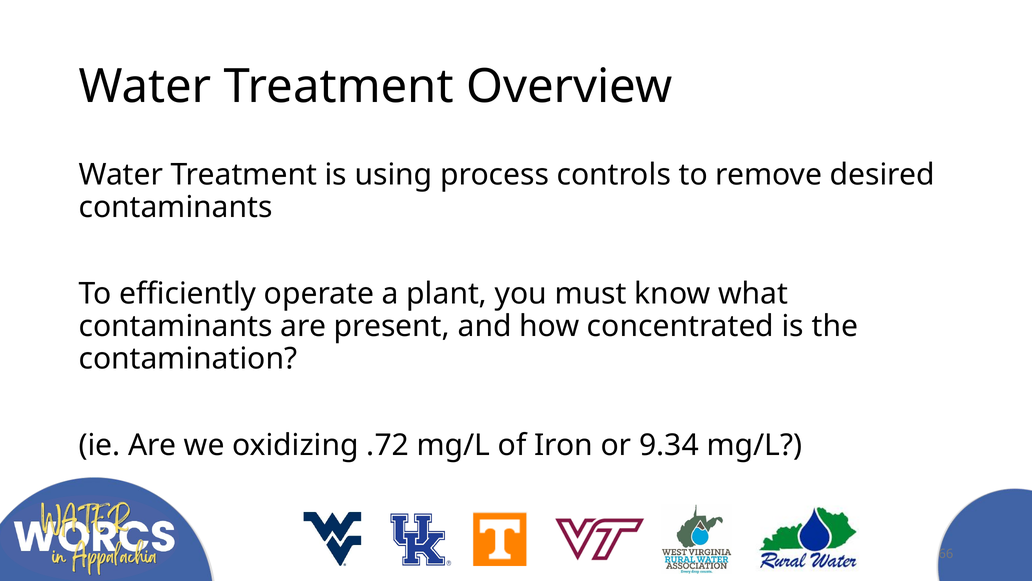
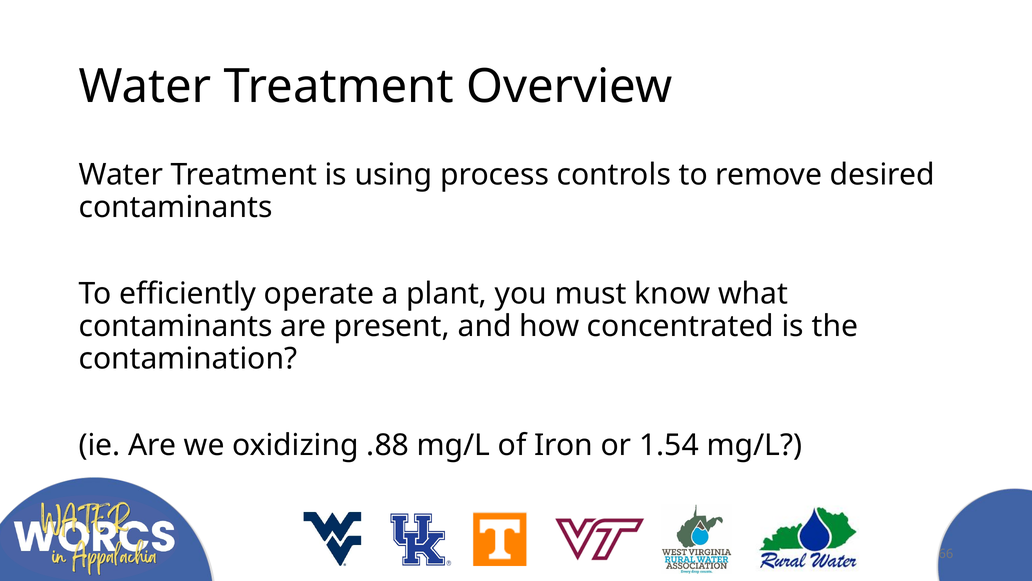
.72: .72 -> .88
9.34: 9.34 -> 1.54
